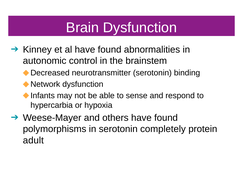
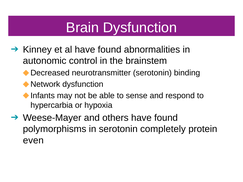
adult: adult -> even
